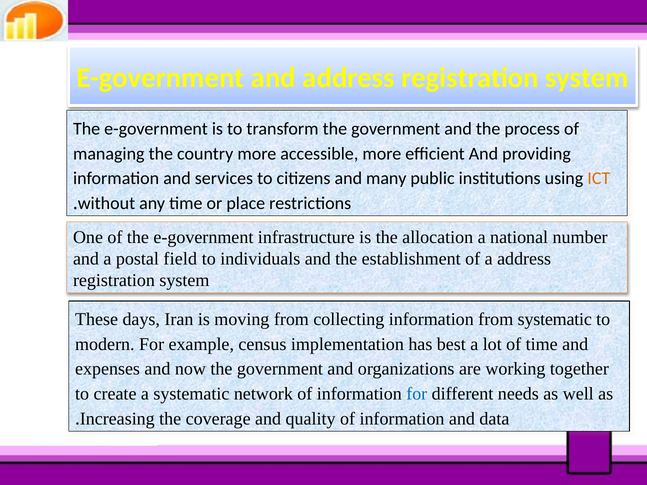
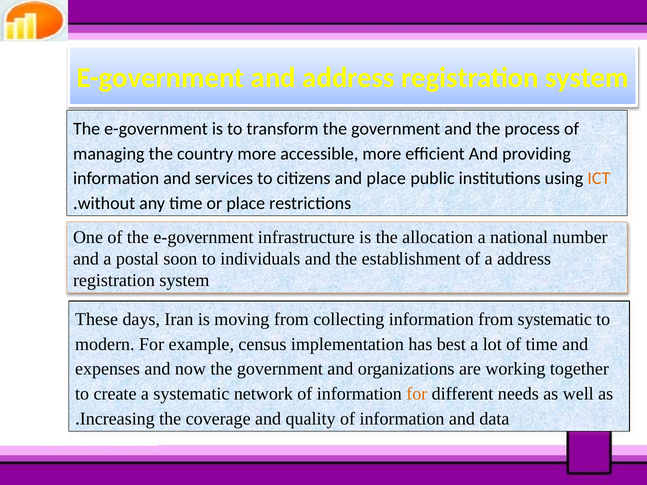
and many: many -> place
field: field -> soon
for at (417, 394) colour: blue -> orange
